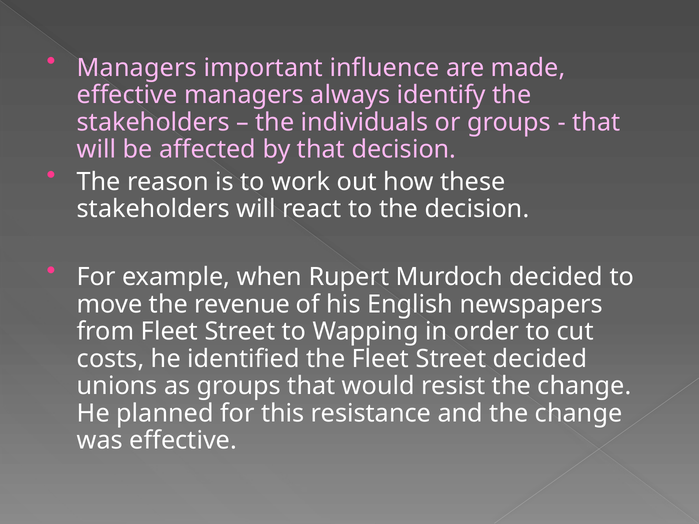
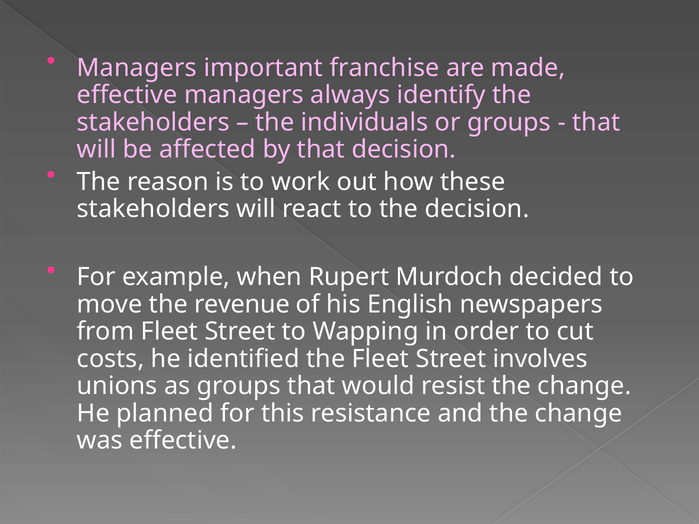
influence: influence -> franchise
Street decided: decided -> involves
